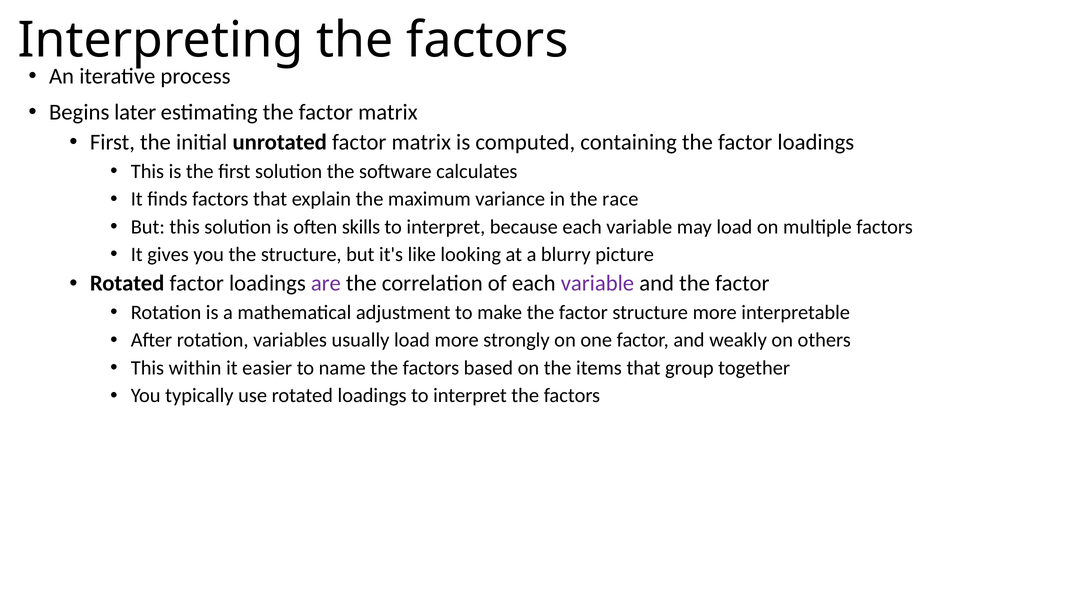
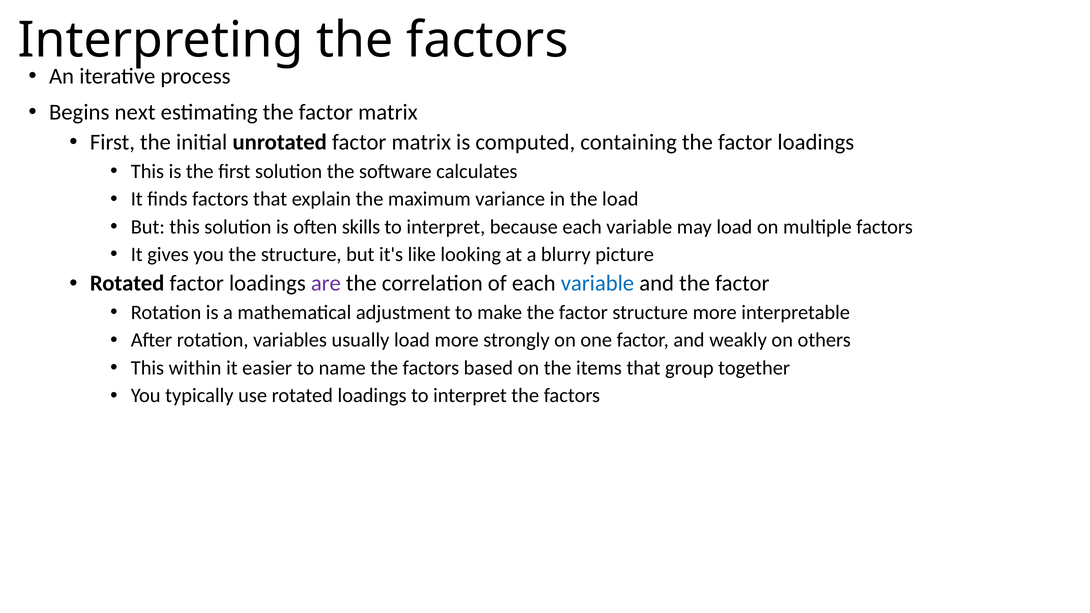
later: later -> next
the race: race -> load
variable at (597, 284) colour: purple -> blue
